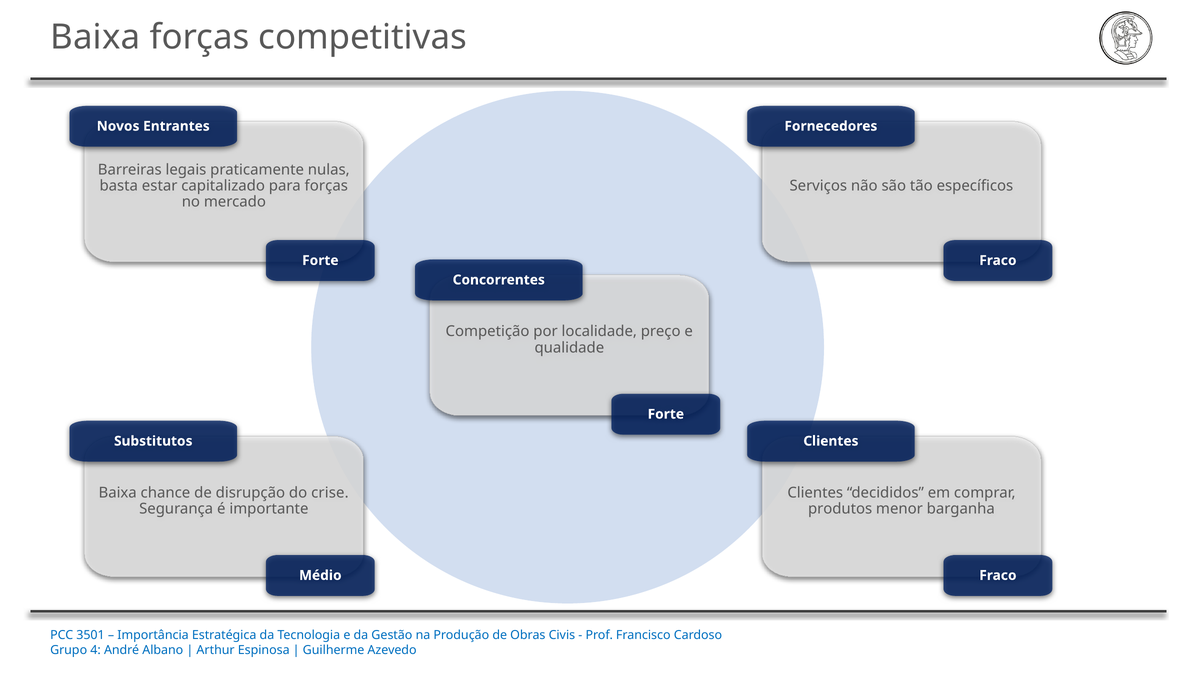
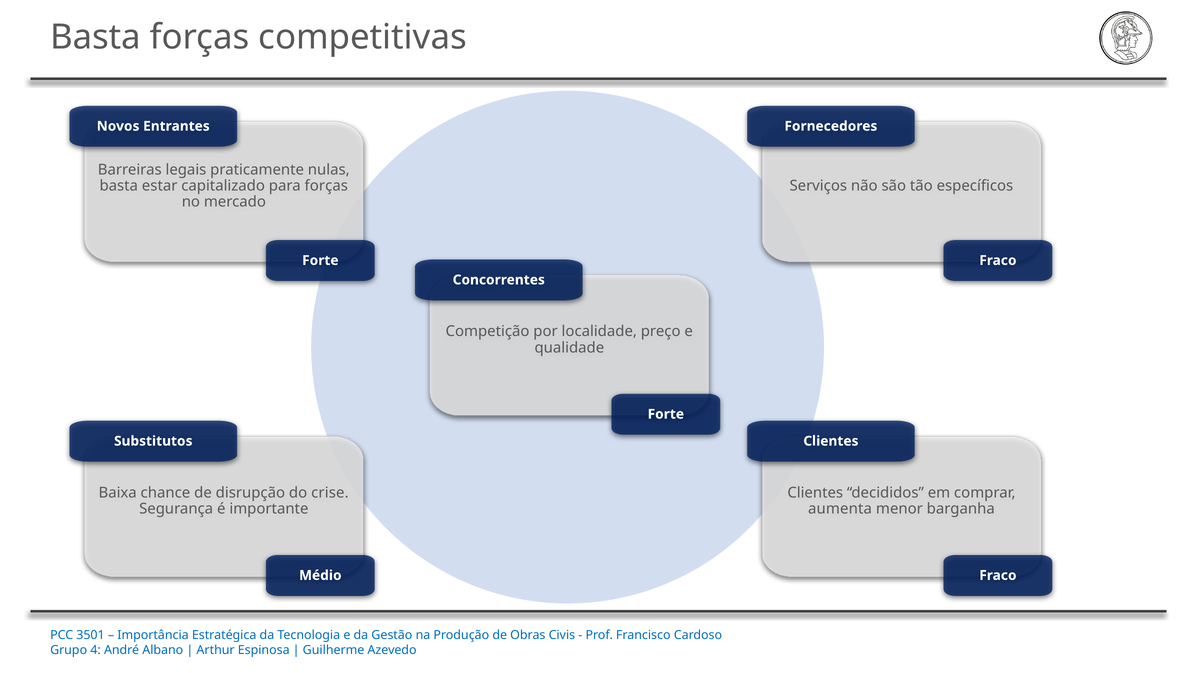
Baixa at (95, 37): Baixa -> Basta
produtos: produtos -> aumenta
